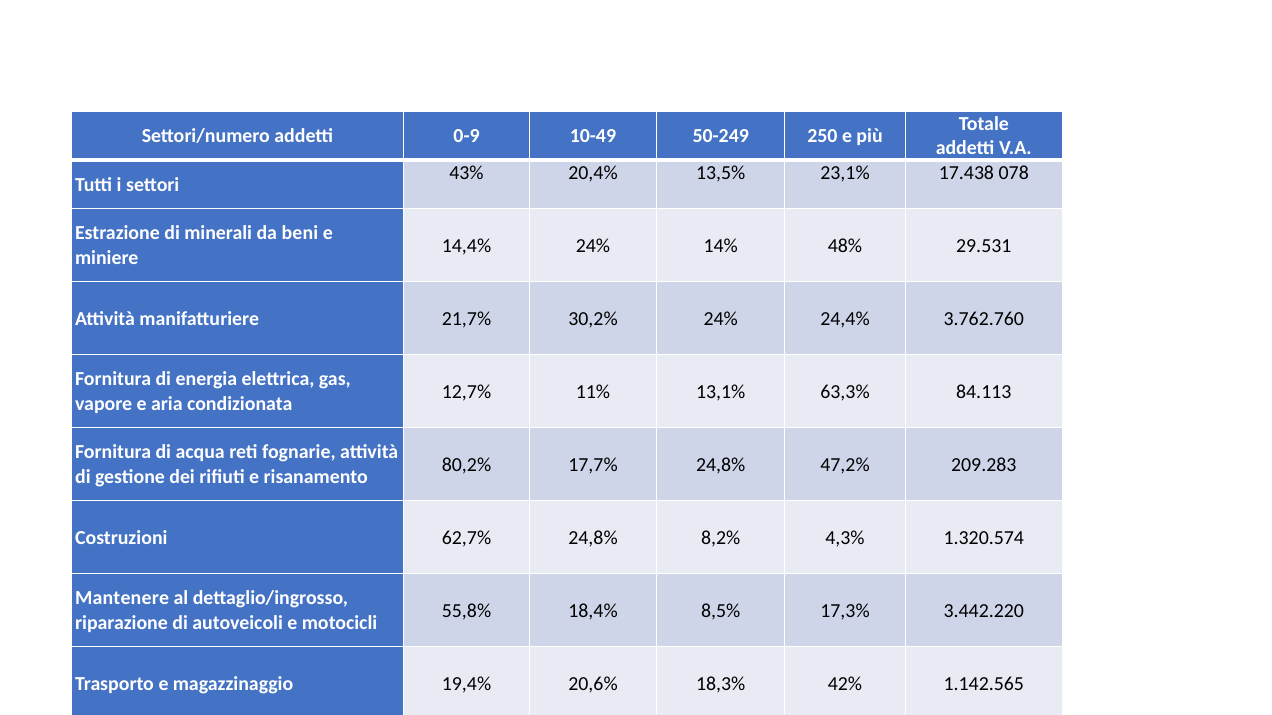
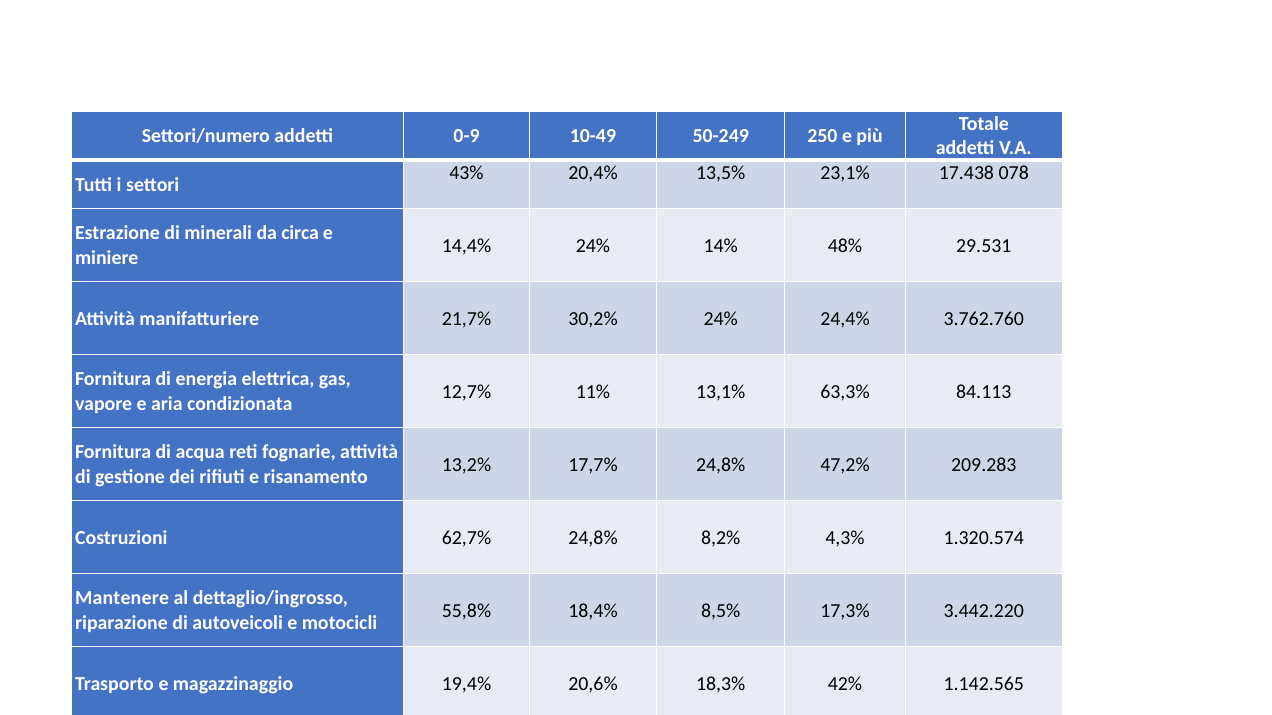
beni: beni -> circa
80,2%: 80,2% -> 13,2%
